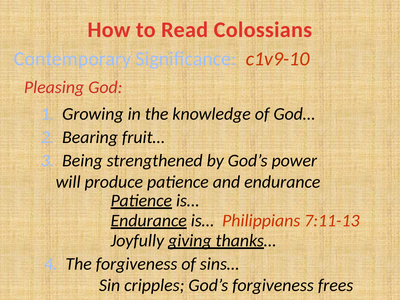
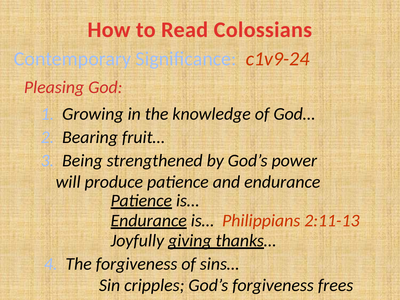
c1v9-10: c1v9-10 -> c1v9-24
7:11-13: 7:11-13 -> 2:11-13
